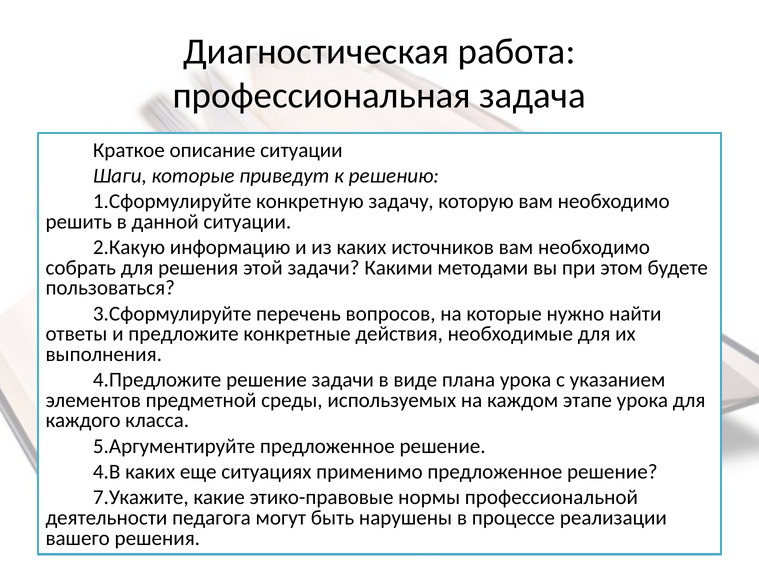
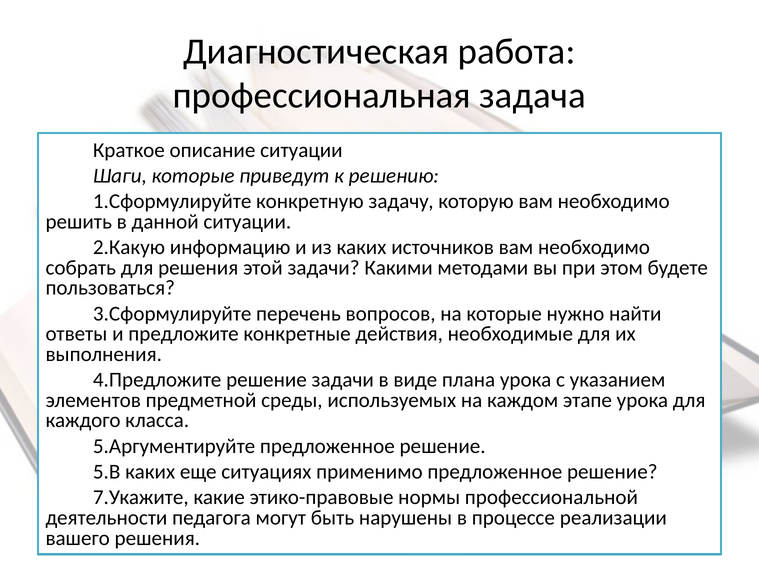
4.В: 4.В -> 5.В
